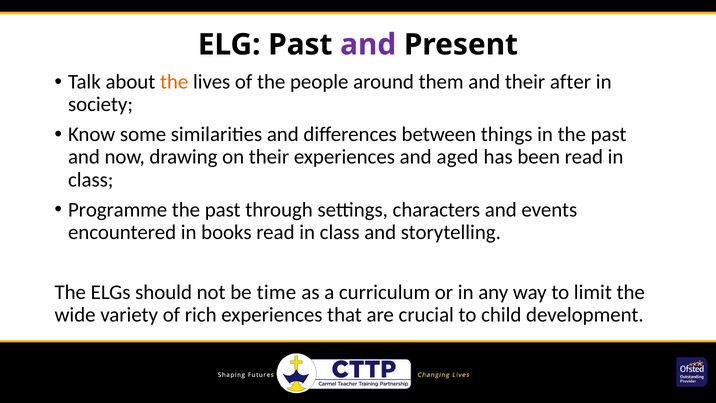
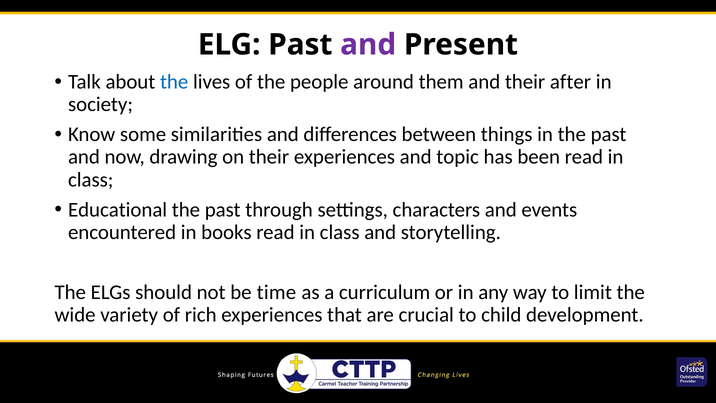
the at (174, 82) colour: orange -> blue
aged: aged -> topic
Programme: Programme -> Educational
